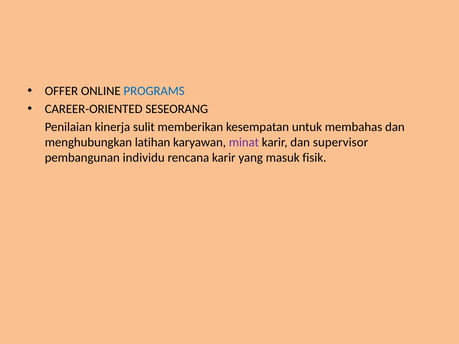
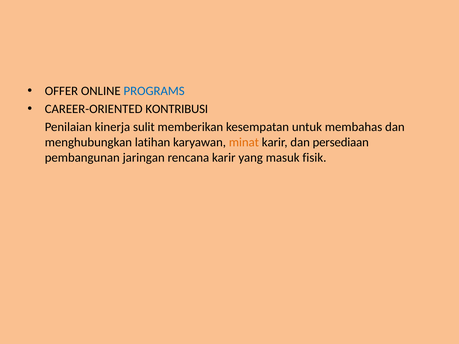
SESEORANG: SESEORANG -> KONTRIBUSI
minat colour: purple -> orange
supervisor: supervisor -> persediaan
individu: individu -> jaringan
